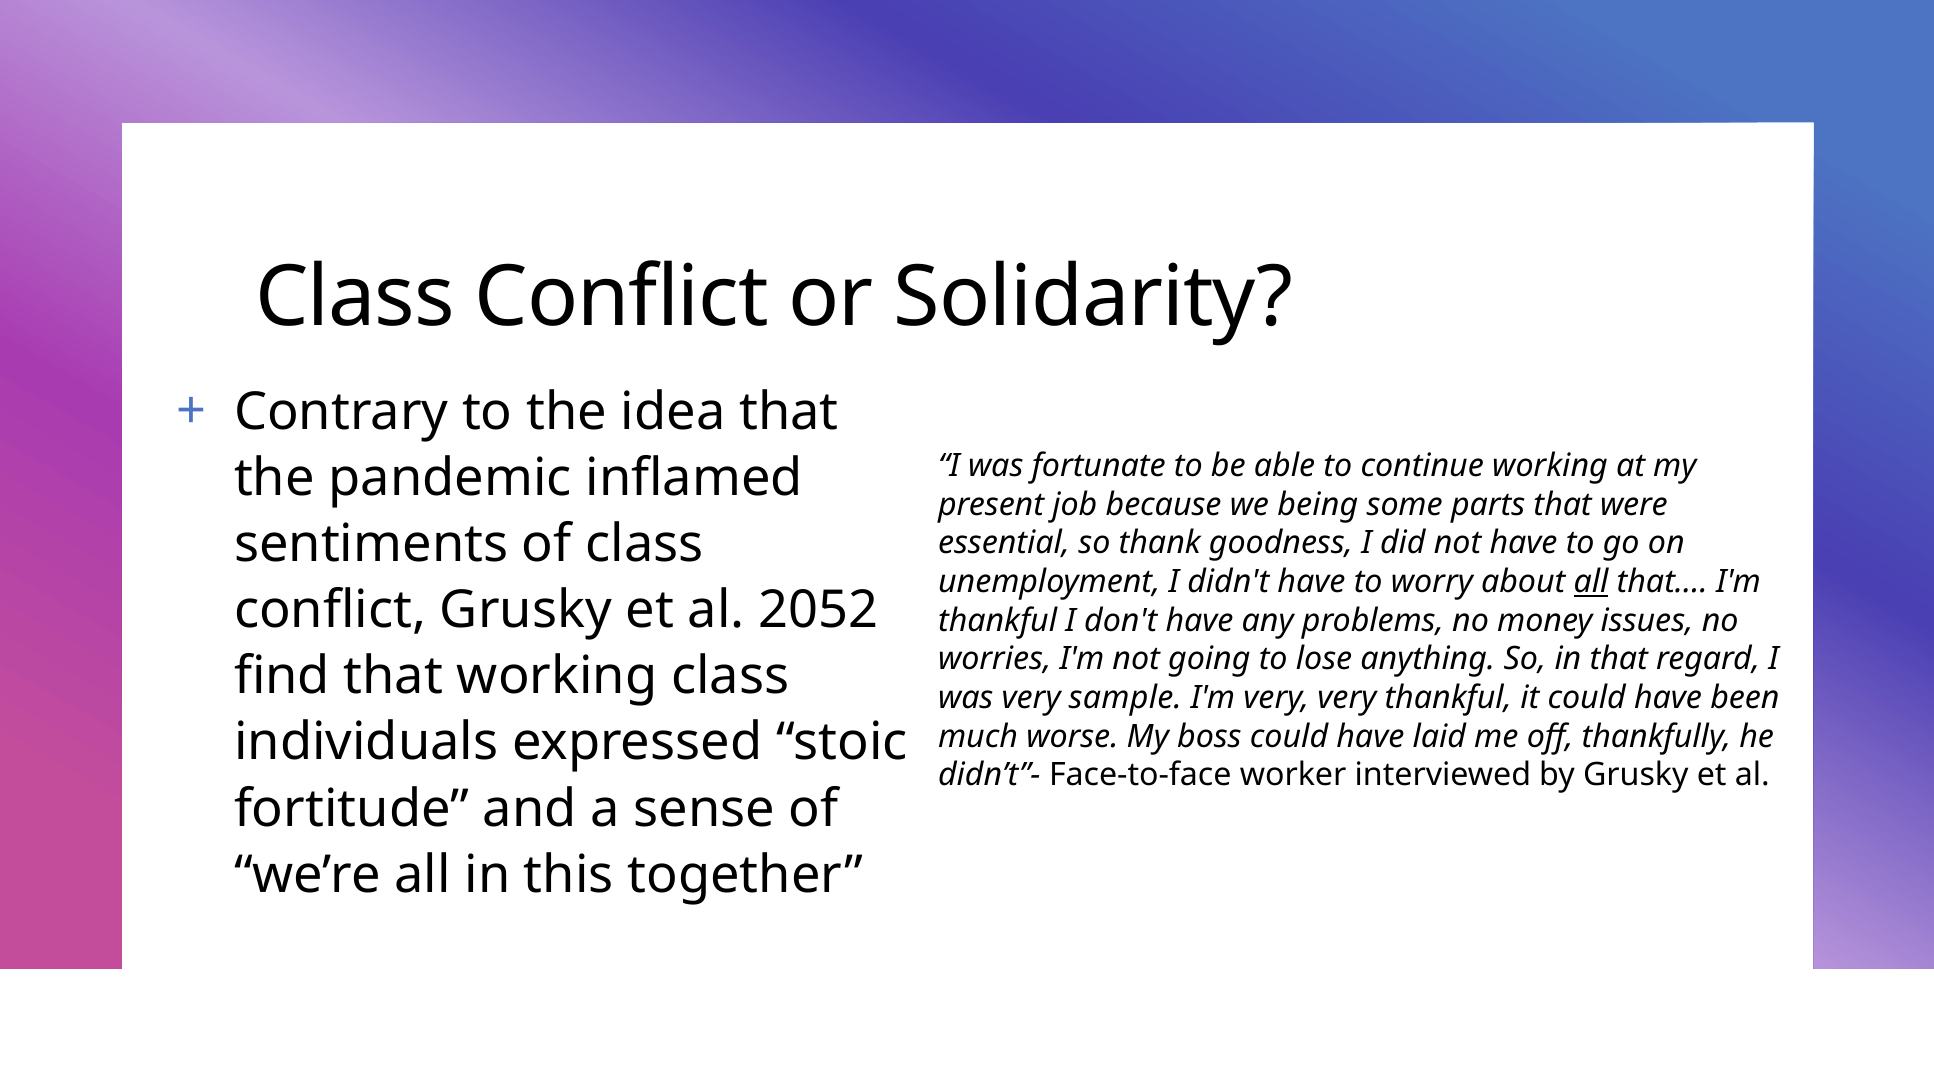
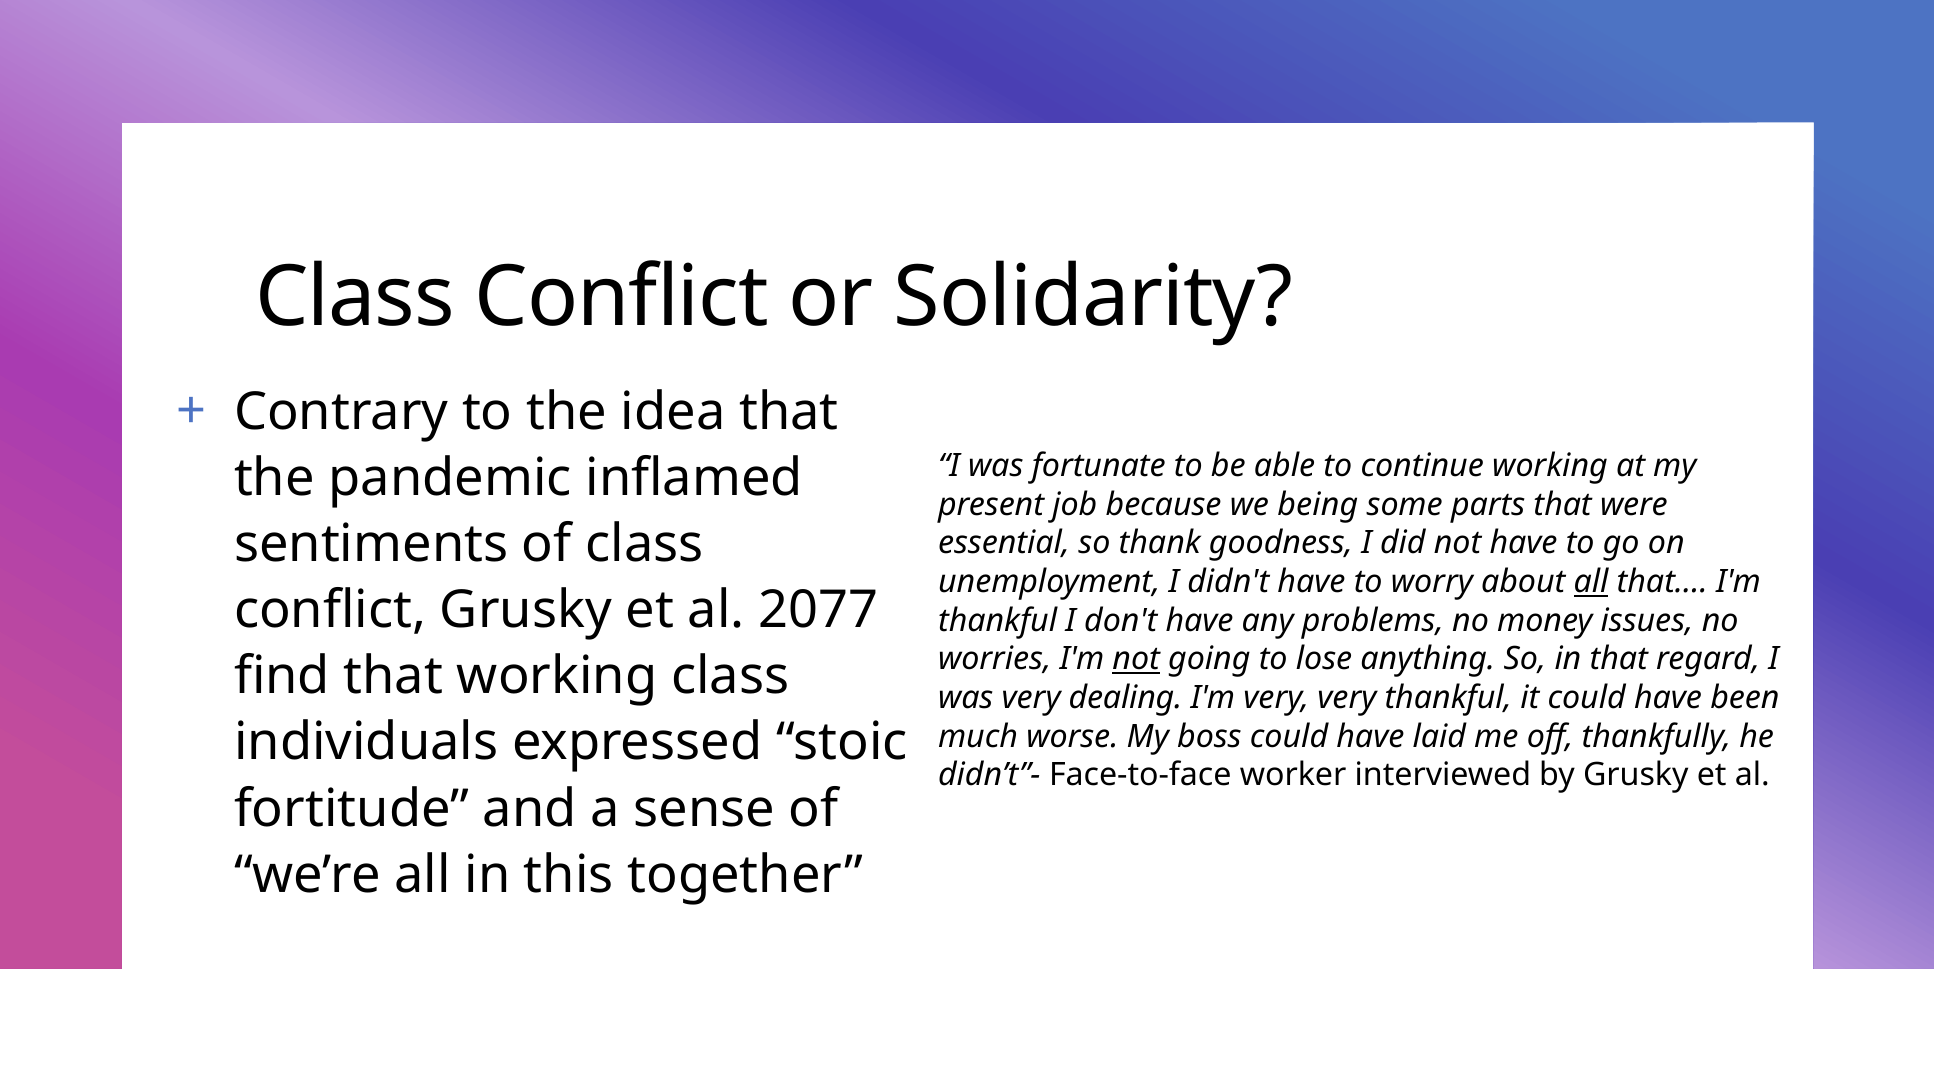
2052: 2052 -> 2077
not at (1136, 659) underline: none -> present
sample: sample -> dealing
